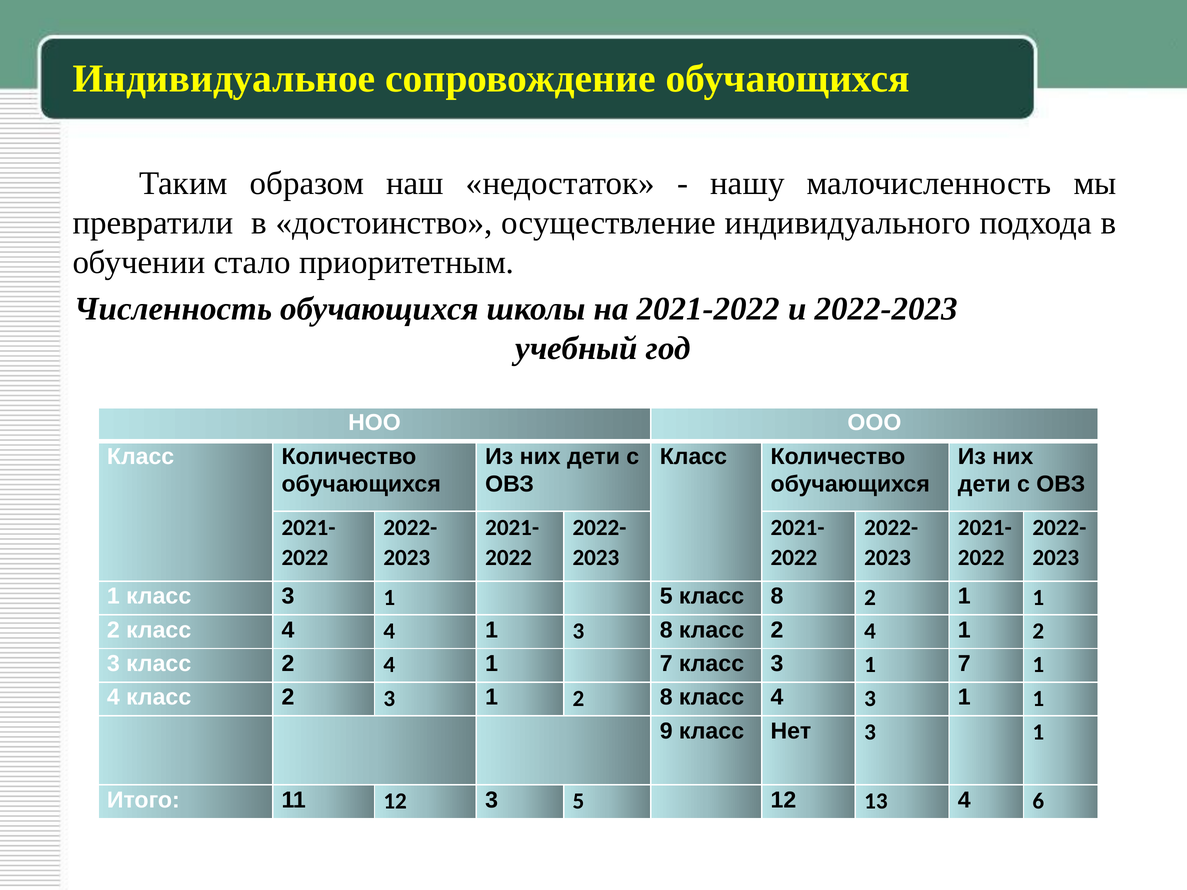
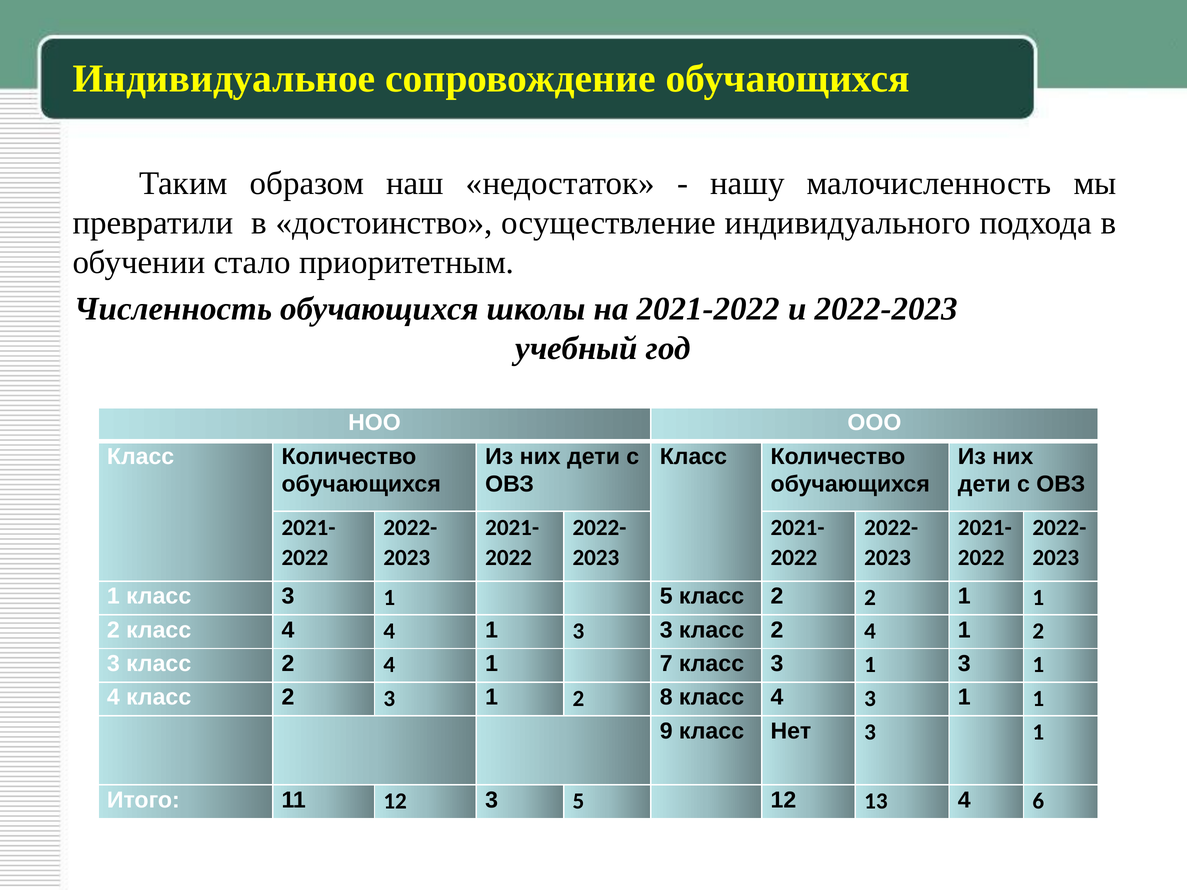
5 класс 8: 8 -> 2
3 8: 8 -> 3
3 1 7: 7 -> 3
